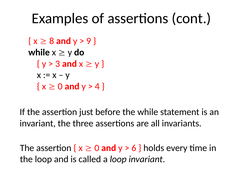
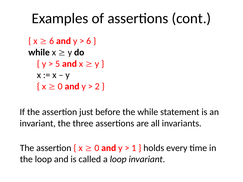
8 at (52, 41): 8 -> 6
9 at (89, 41): 9 -> 6
3: 3 -> 5
4: 4 -> 2
6: 6 -> 1
